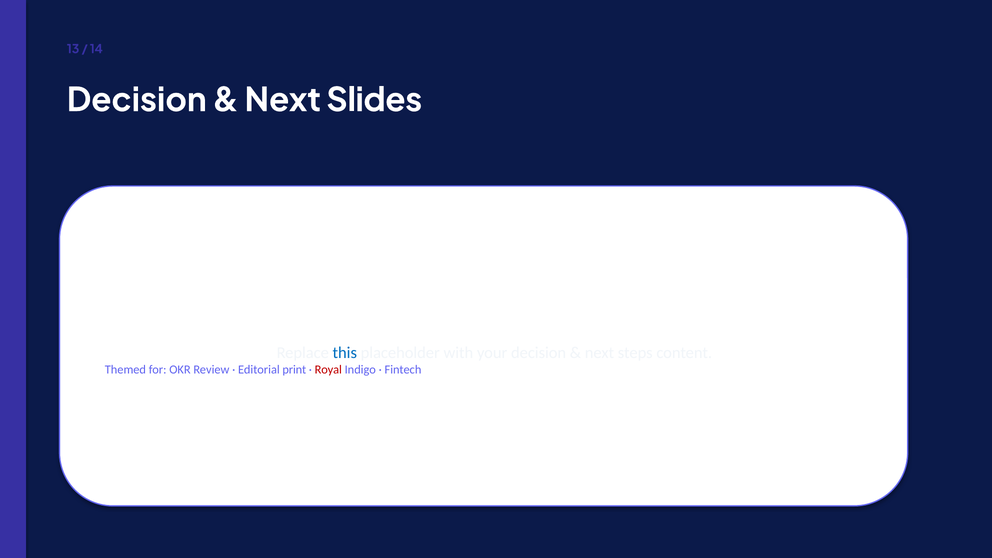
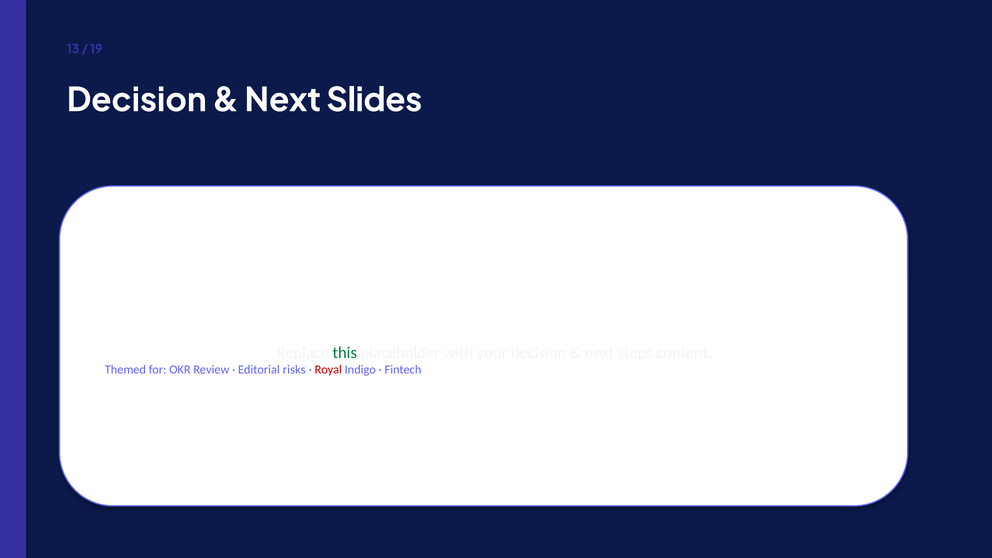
14: 14 -> 19
this colour: blue -> green
print: print -> risks
